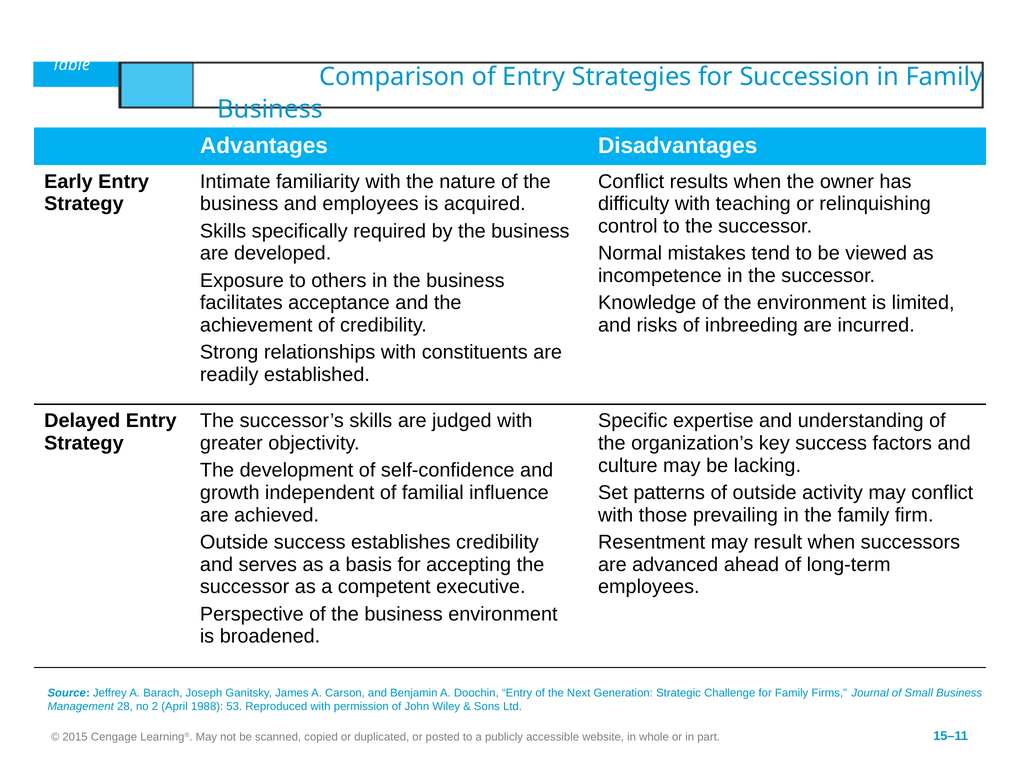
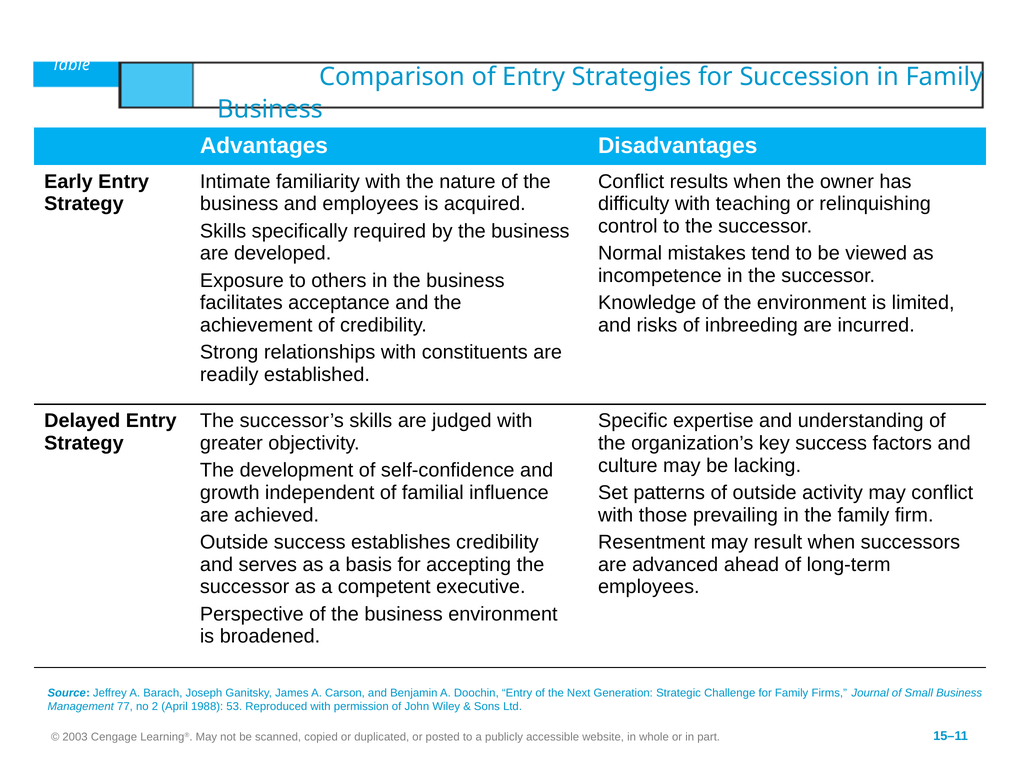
28: 28 -> 77
2015: 2015 -> 2003
